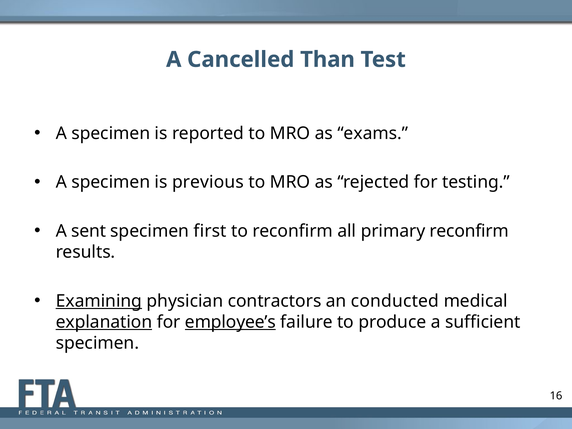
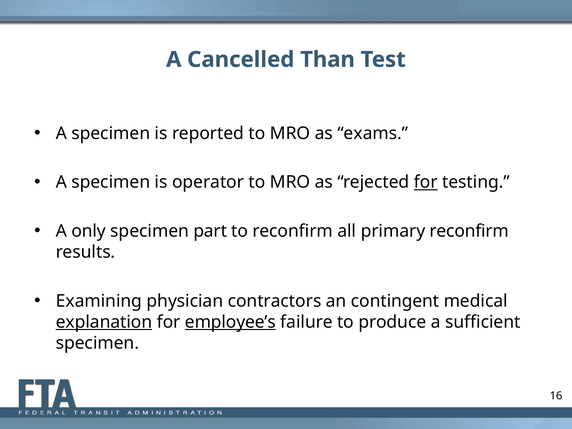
previous: previous -> operator
for at (426, 182) underline: none -> present
sent: sent -> only
first: first -> part
Examining underline: present -> none
conducted: conducted -> contingent
